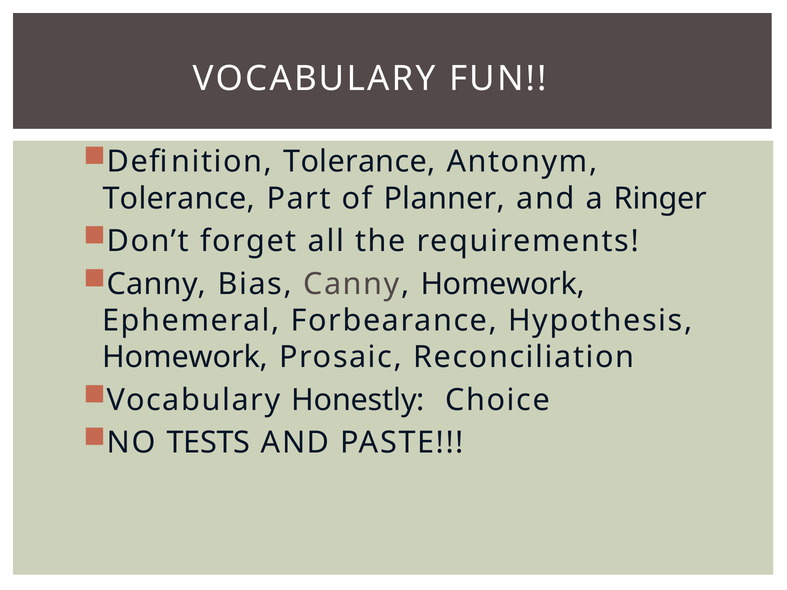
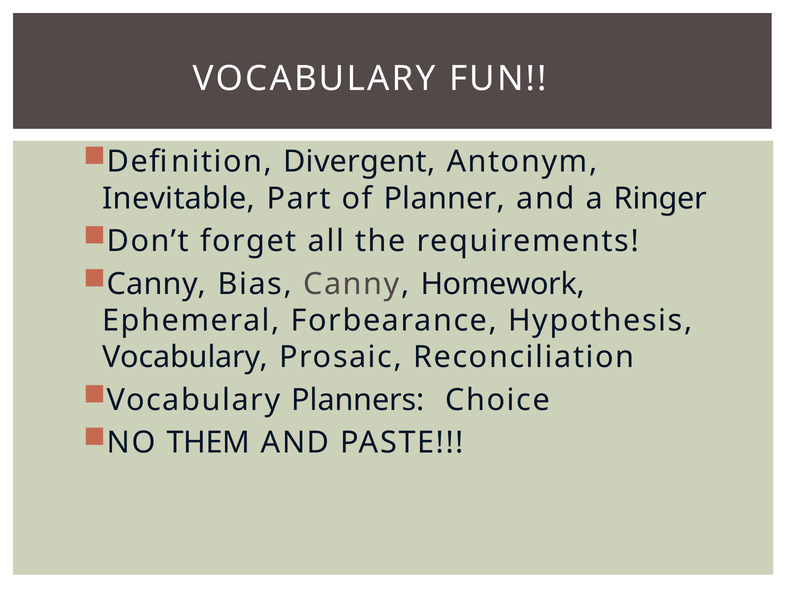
Definition Tolerance: Tolerance -> Divergent
Tolerance at (179, 199): Tolerance -> Inevitable
Homework at (185, 357): Homework -> Vocabulary
Honestly: Honestly -> Planners
TESTS: TESTS -> THEM
